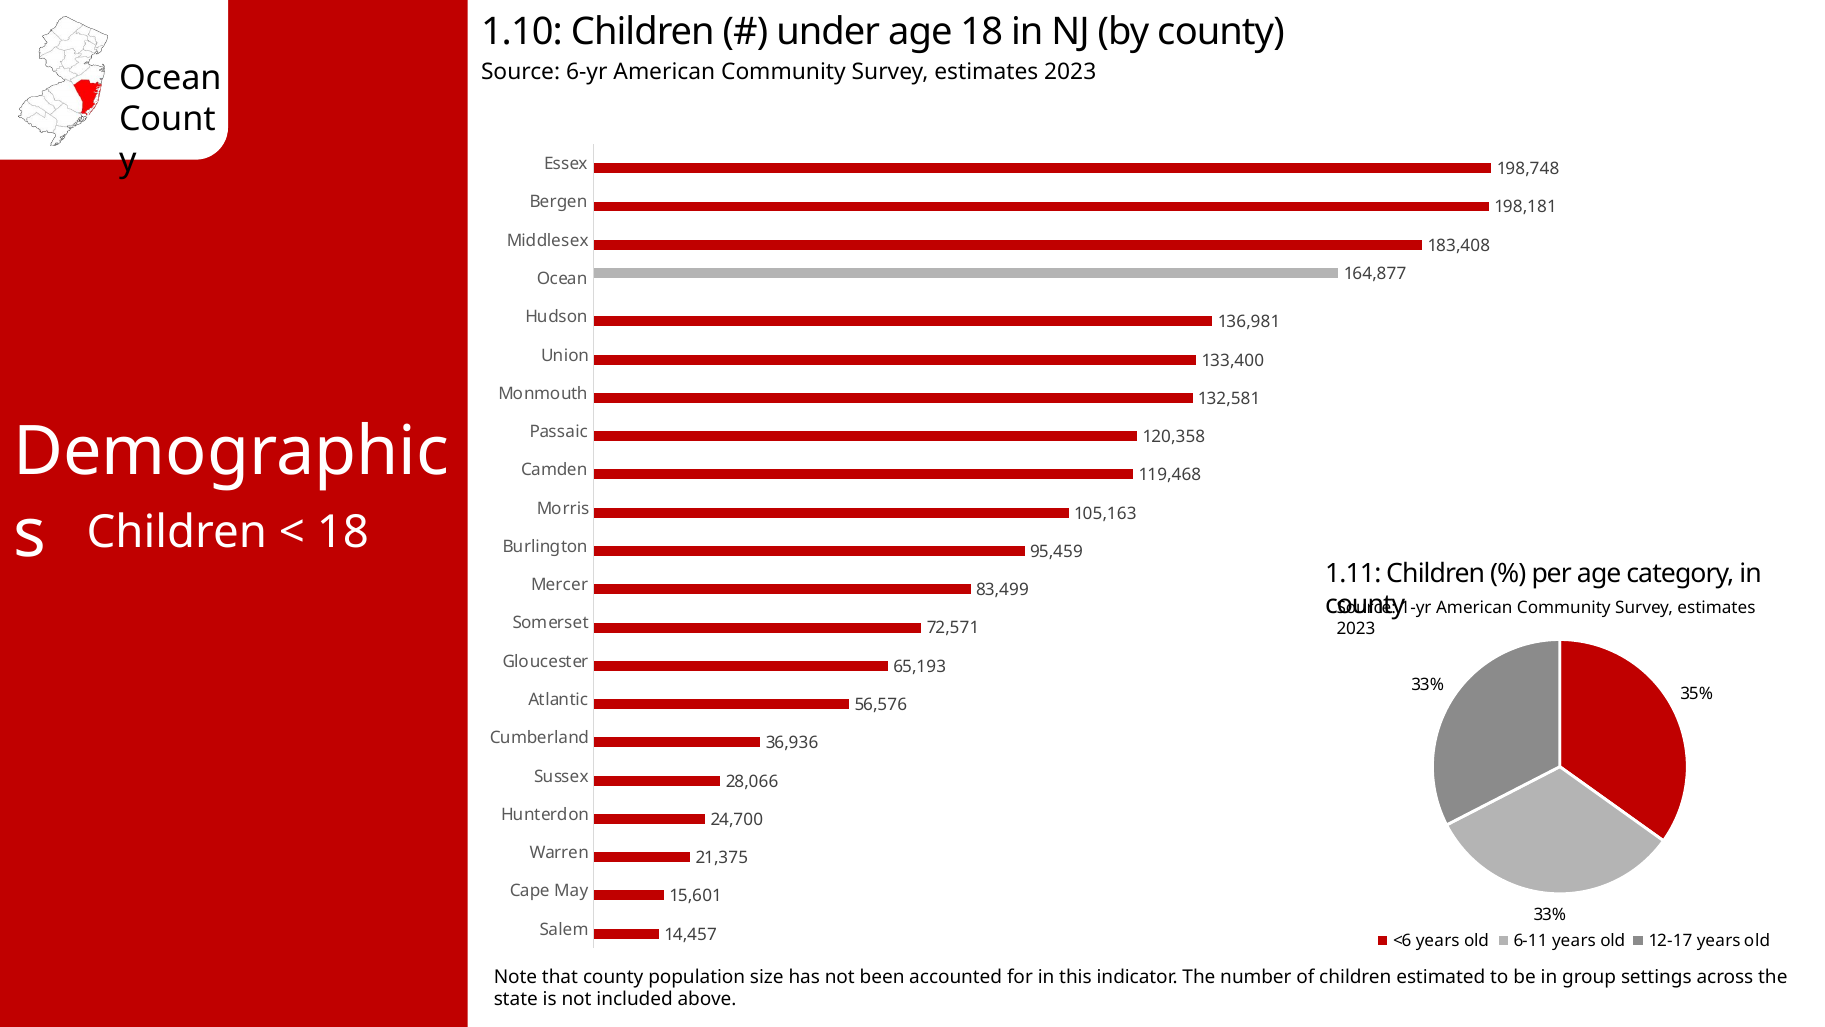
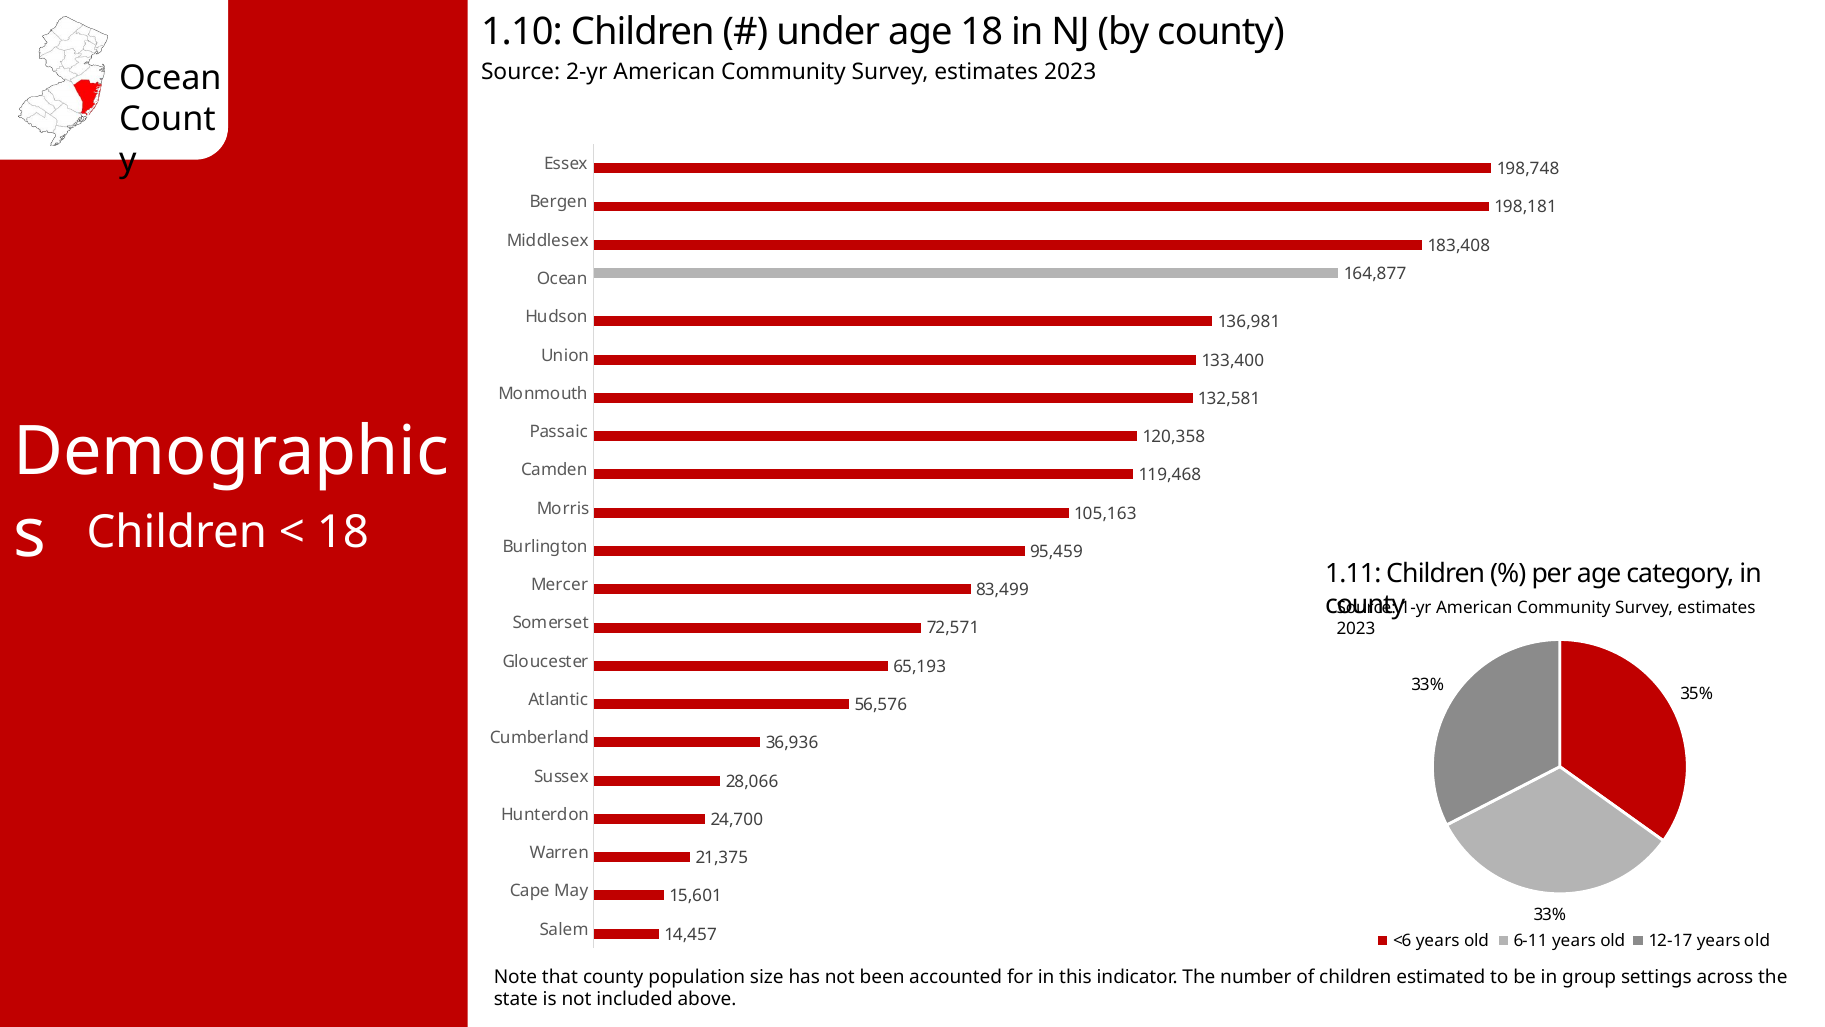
6-yr: 6-yr -> 2-yr
